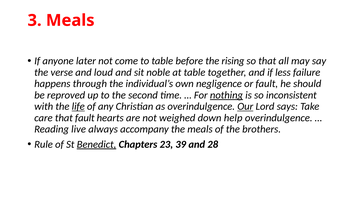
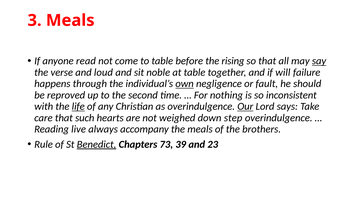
later: later -> read
say underline: none -> present
less: less -> will
own underline: none -> present
nothing underline: present -> none
that fault: fault -> such
help: help -> step
23: 23 -> 73
28: 28 -> 23
